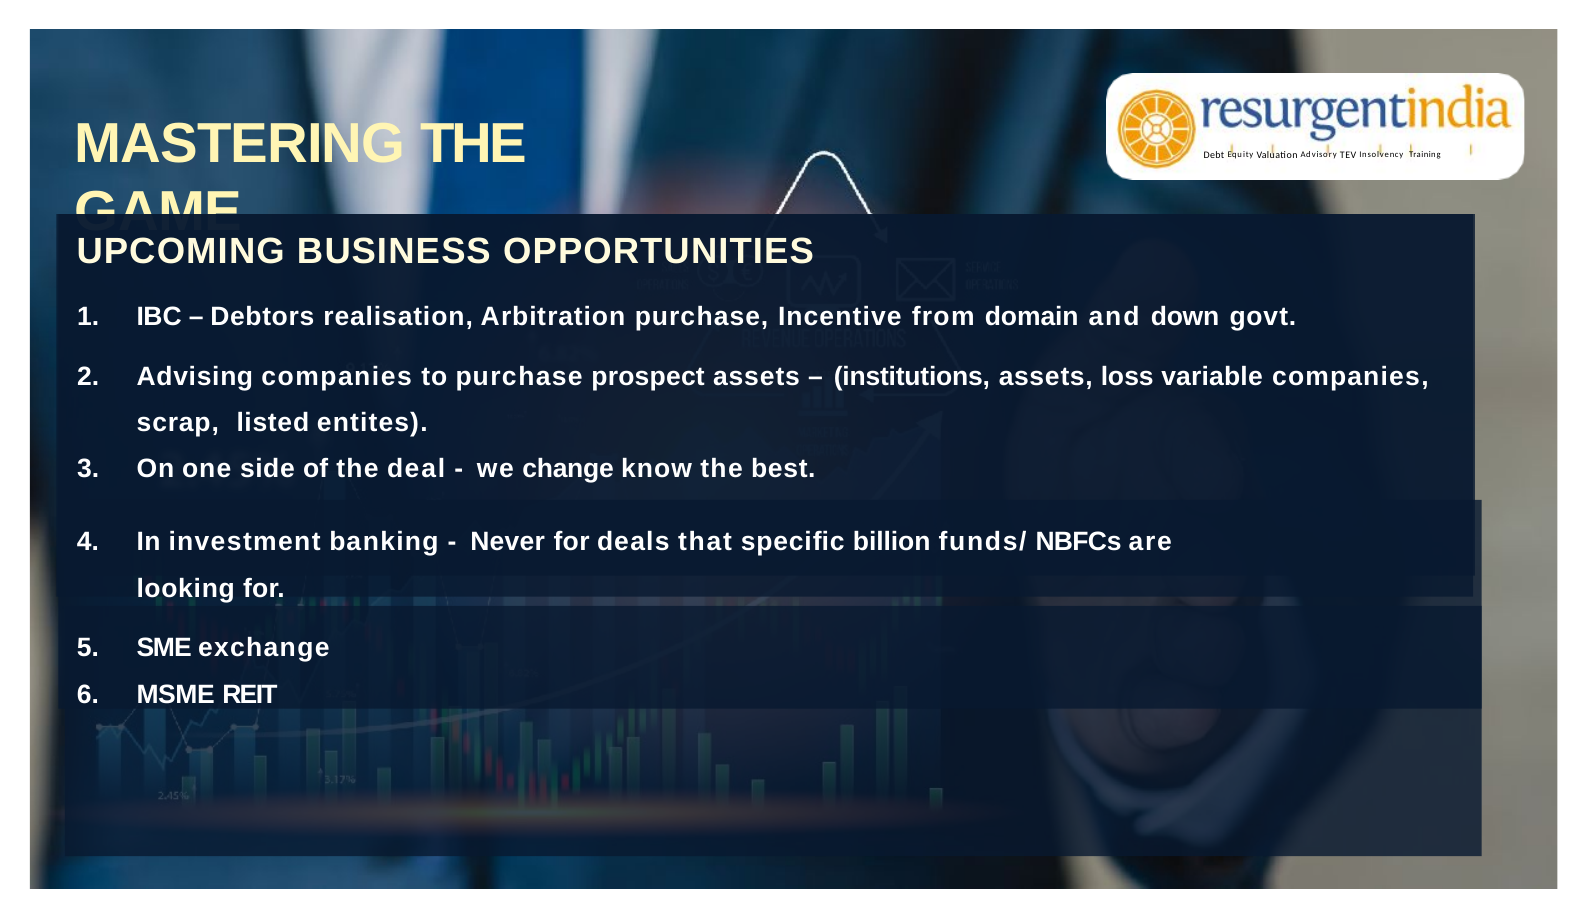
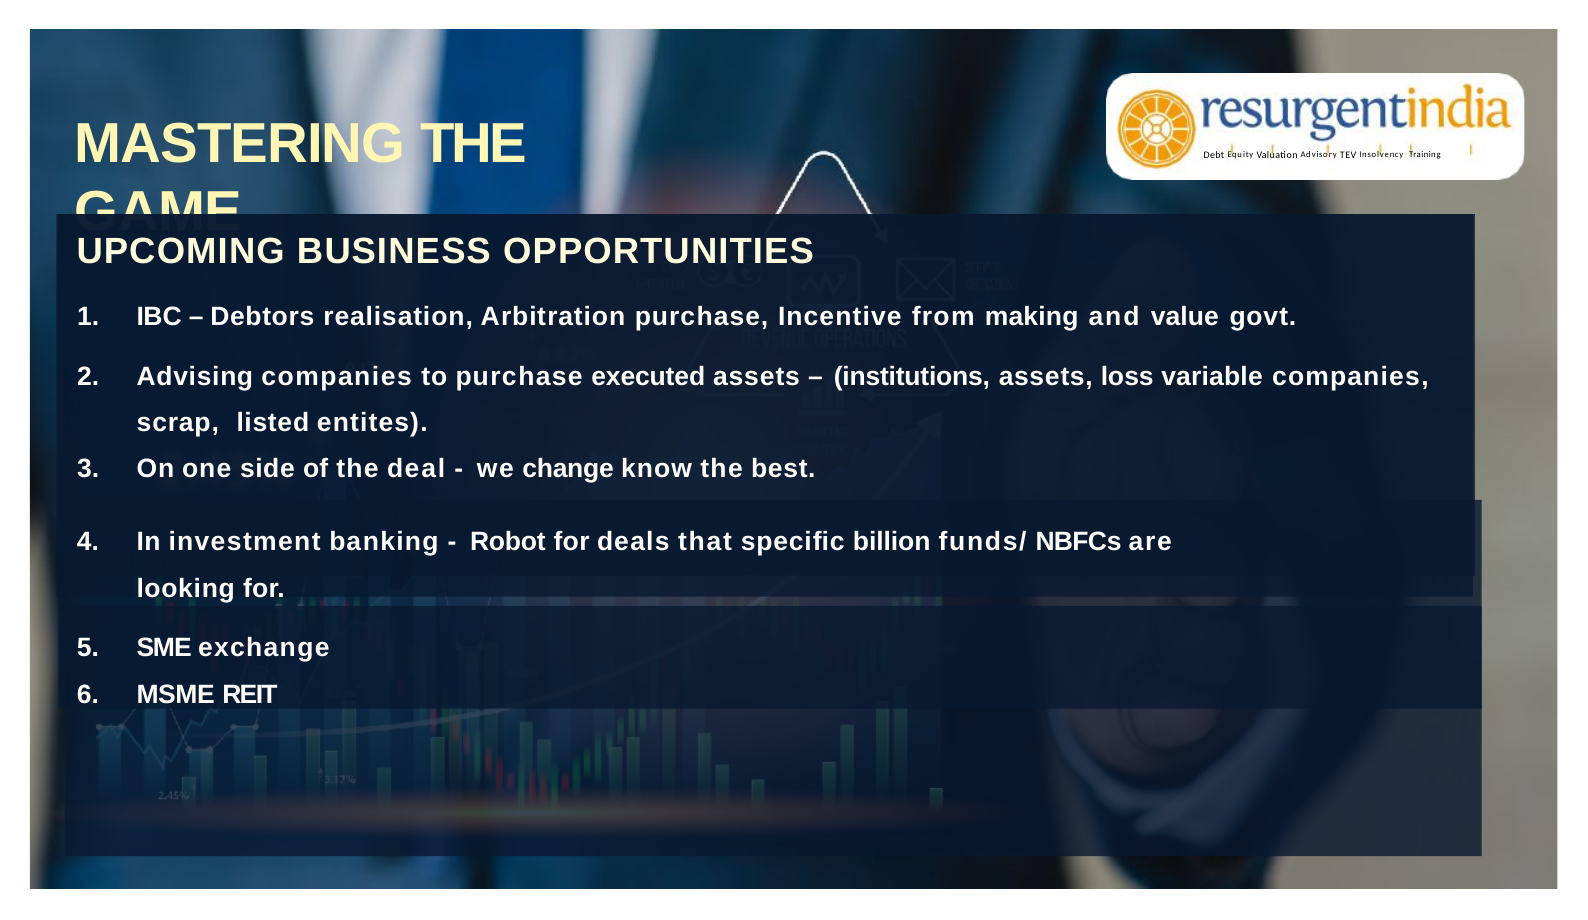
domain: domain -> making
down: down -> value
prospect: prospect -> executed
Never: Never -> Robot
